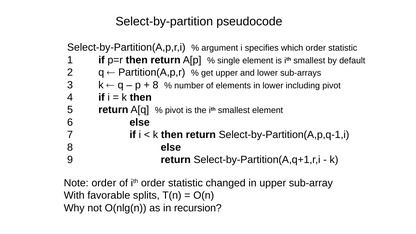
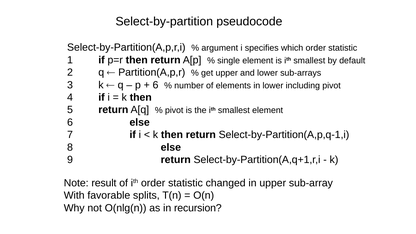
8 at (156, 85): 8 -> 6
Note order: order -> result
